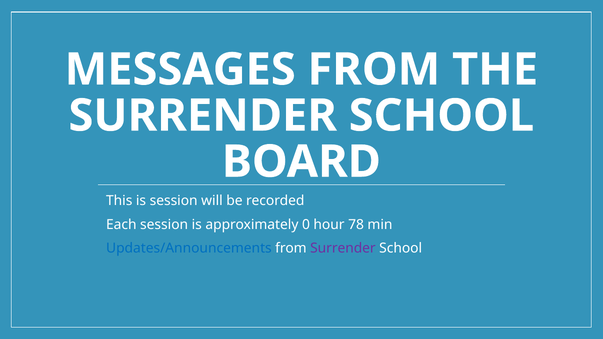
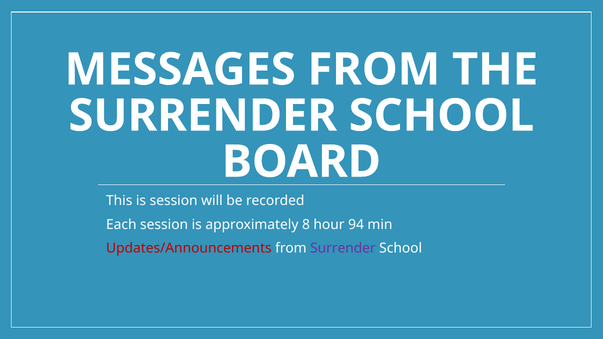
0: 0 -> 8
78: 78 -> 94
Updates/Announcements colour: blue -> red
